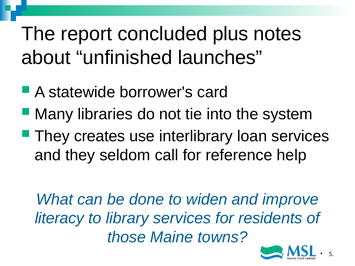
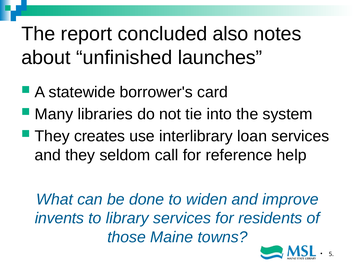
plus: plus -> also
literacy: literacy -> invents
